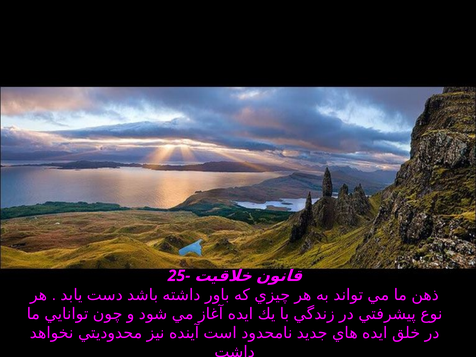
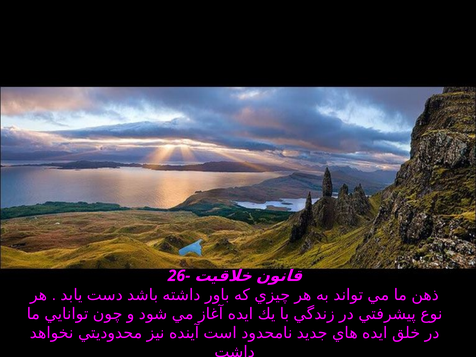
25-: 25- -> 26-
